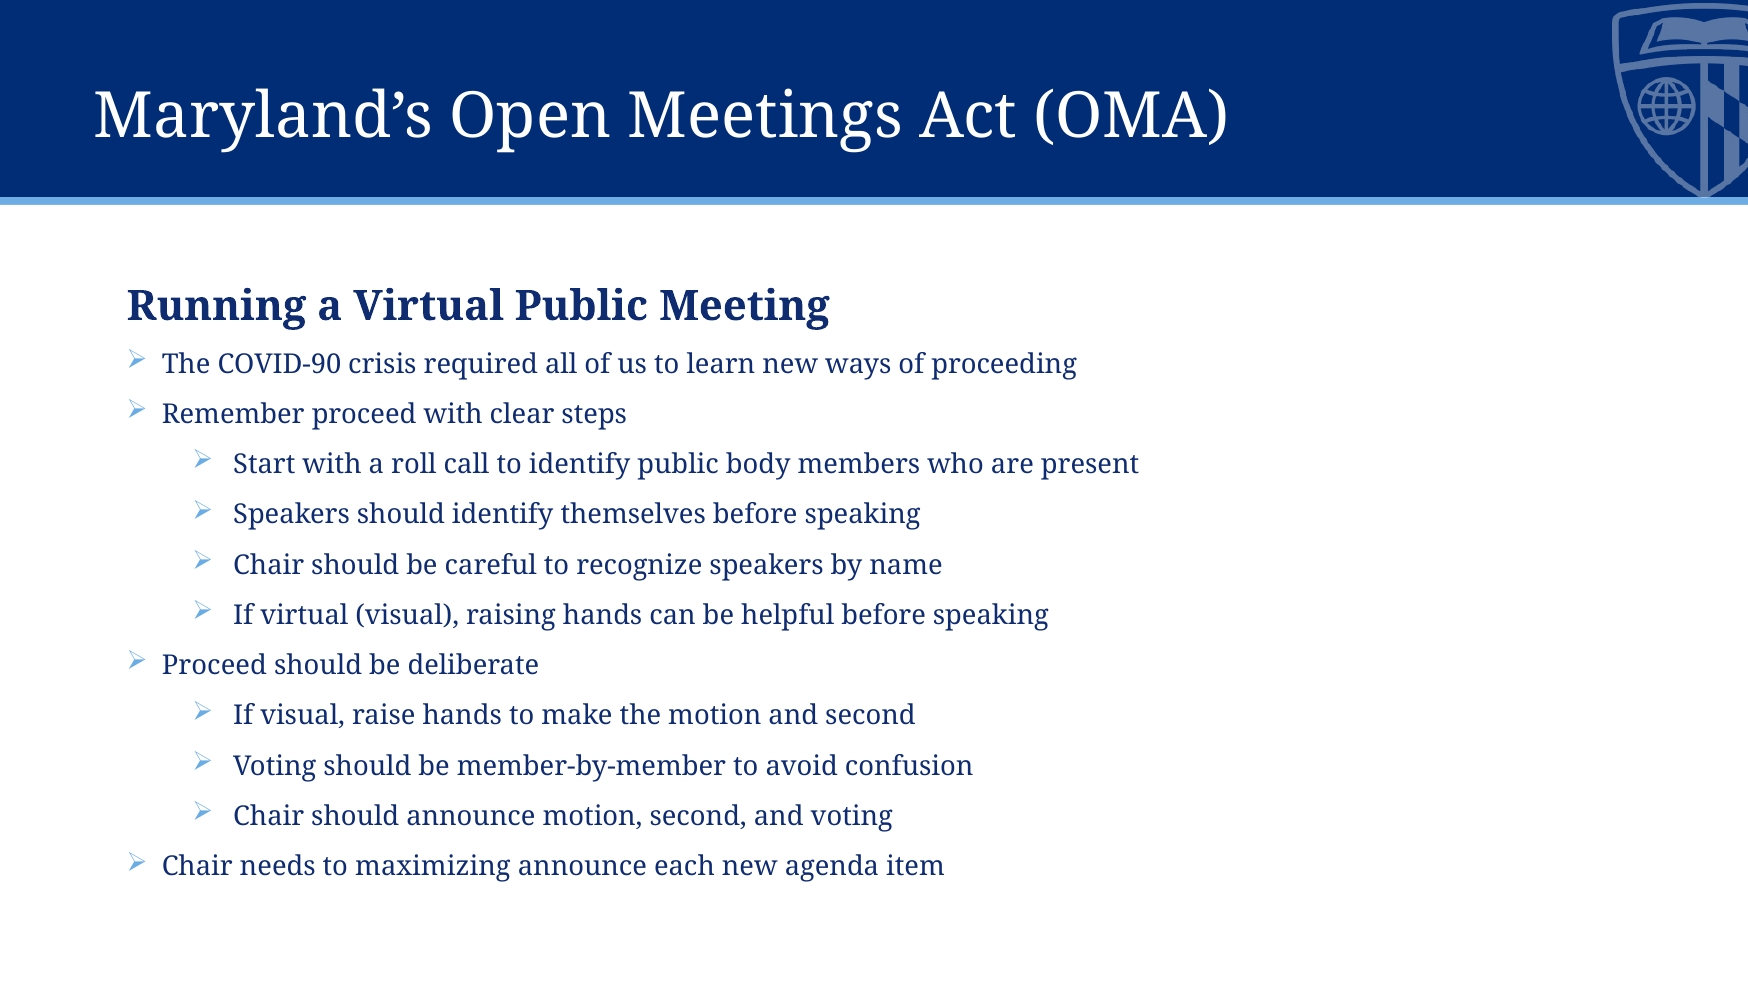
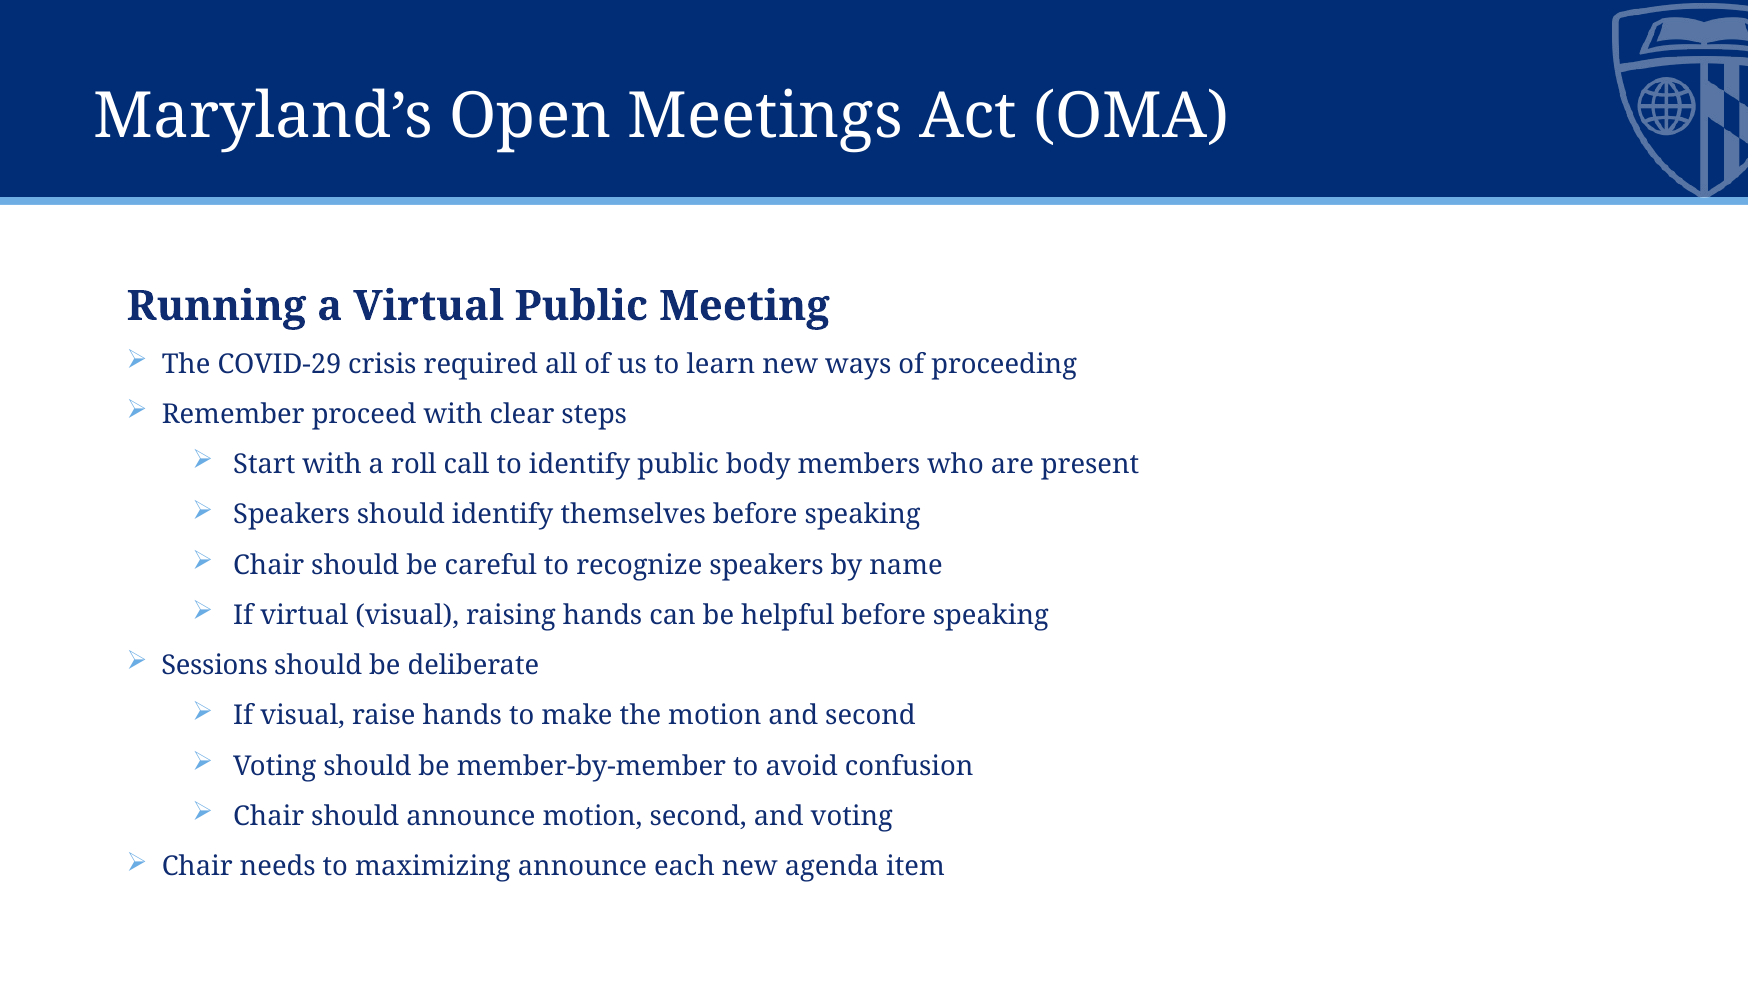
COVID-90: COVID-90 -> COVID-29
Proceed at (214, 666): Proceed -> Sessions
